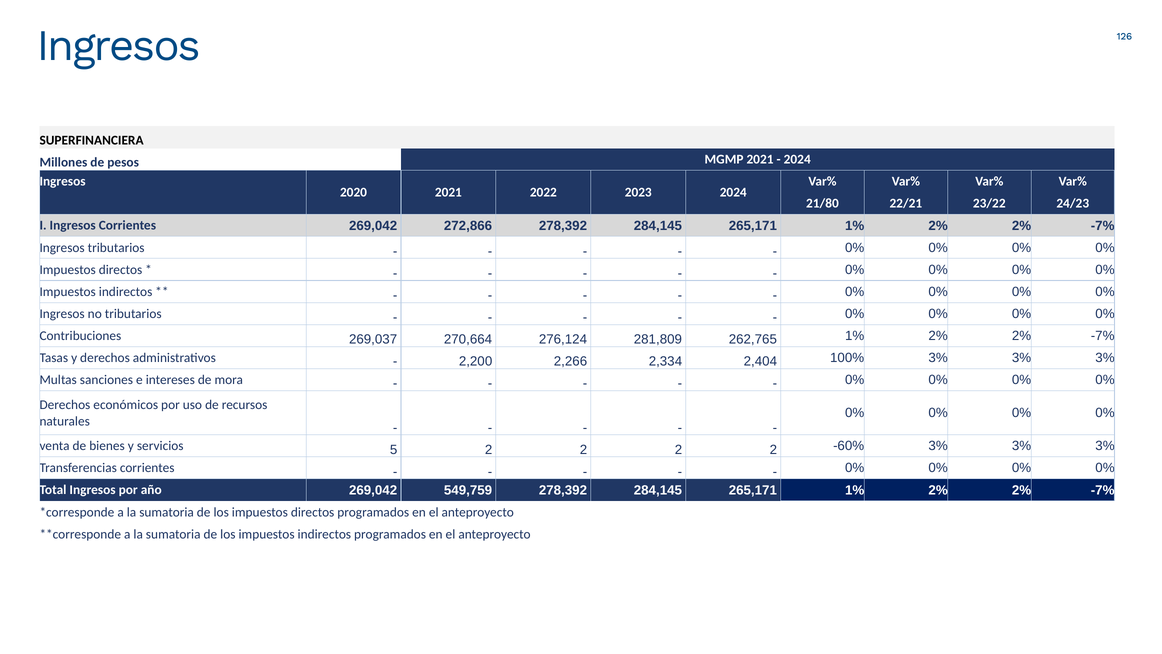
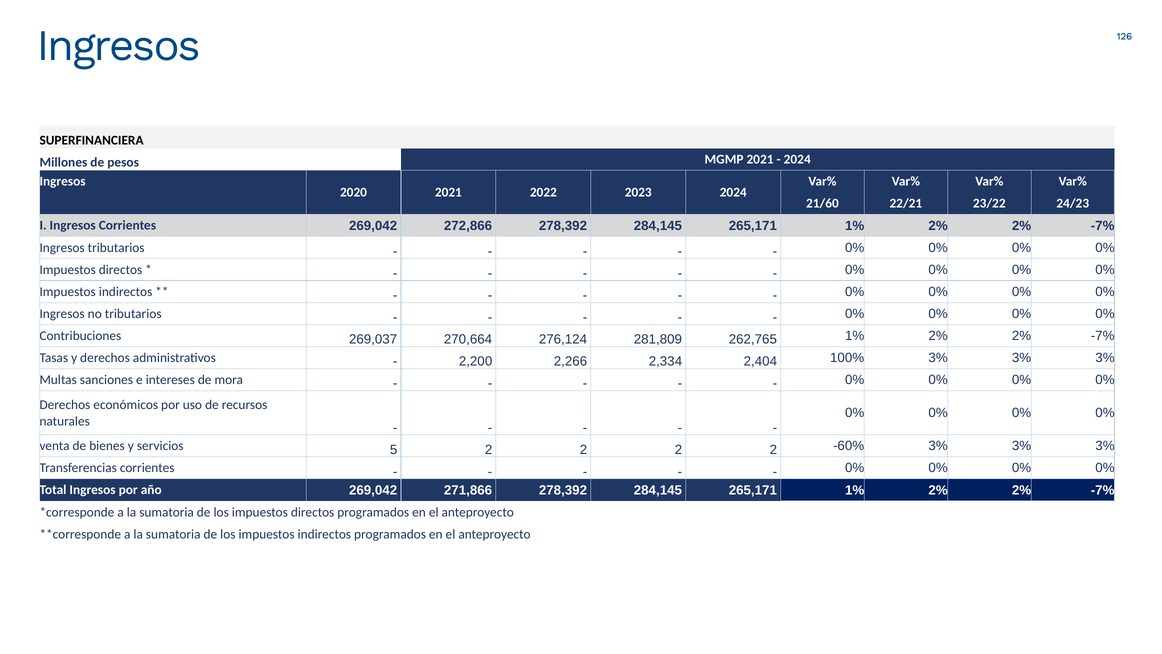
21/80: 21/80 -> 21/60
549,759: 549,759 -> 271,866
